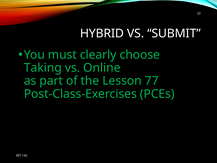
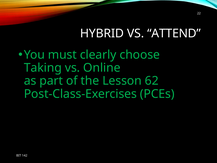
SUBMIT: SUBMIT -> ATTEND
77: 77 -> 62
